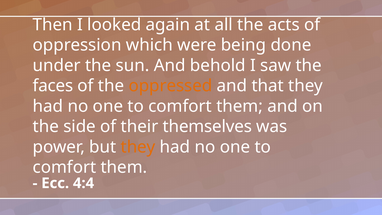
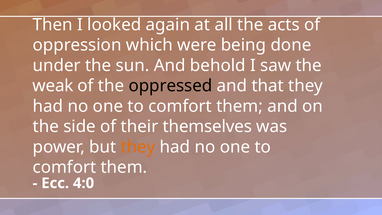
faces: faces -> weak
oppressed colour: orange -> black
4:4: 4:4 -> 4:0
